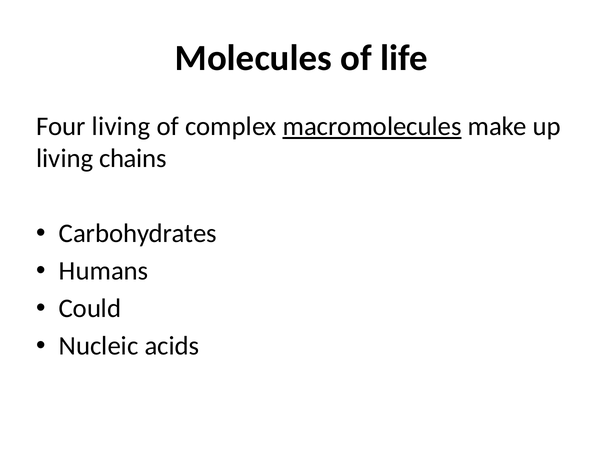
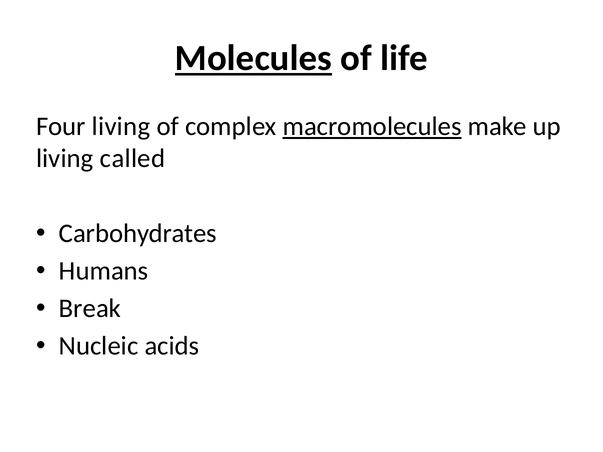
Molecules underline: none -> present
chains: chains -> called
Could: Could -> Break
